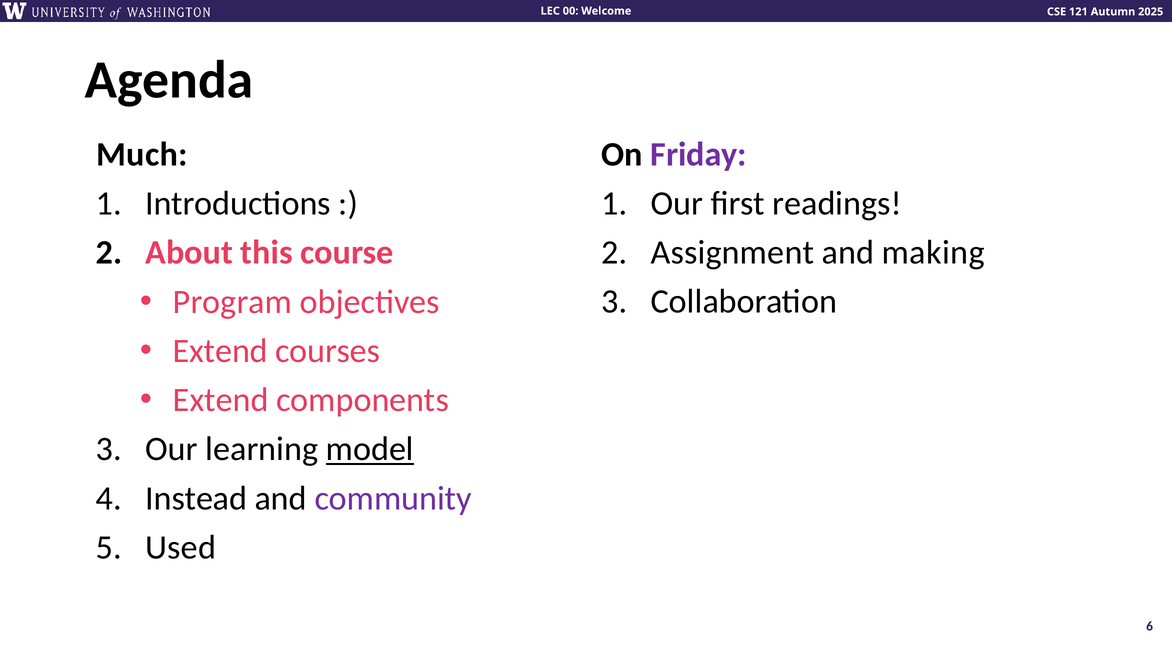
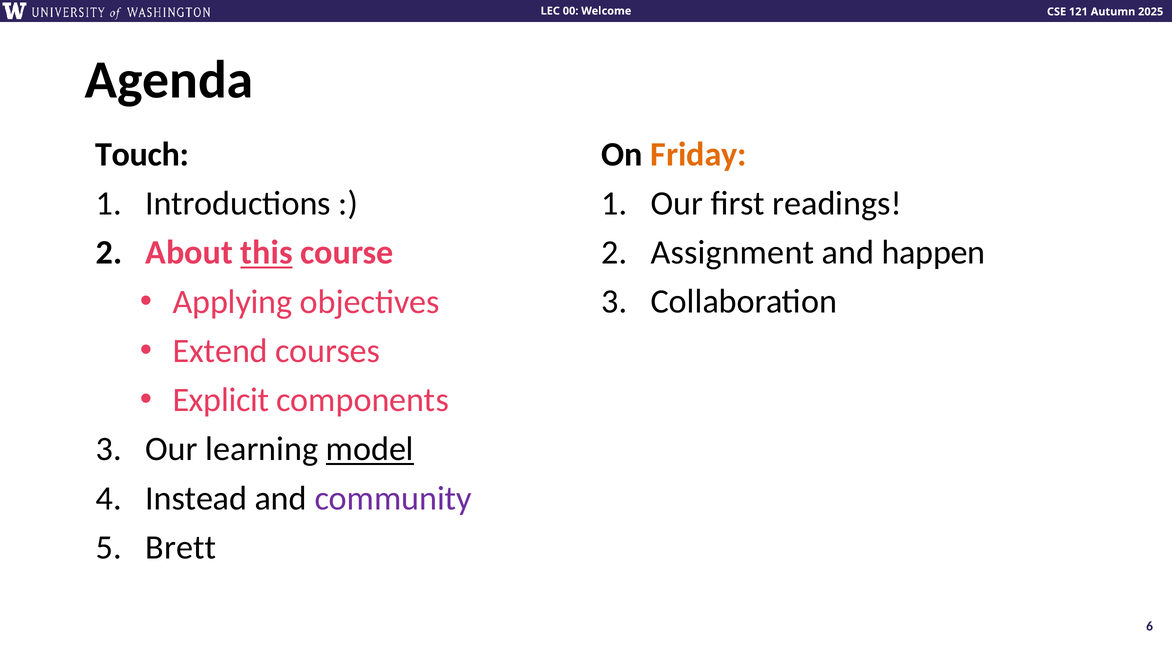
Friday colour: purple -> orange
Much: Much -> Touch
making: making -> happen
this underline: none -> present
Program: Program -> Applying
Extend at (221, 400): Extend -> Explicit
Used: Used -> Brett
